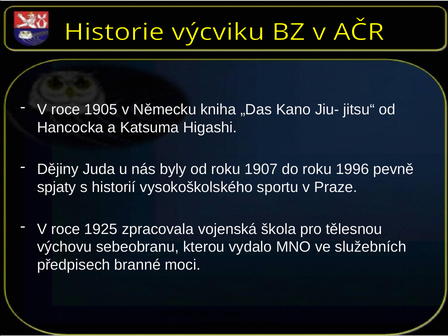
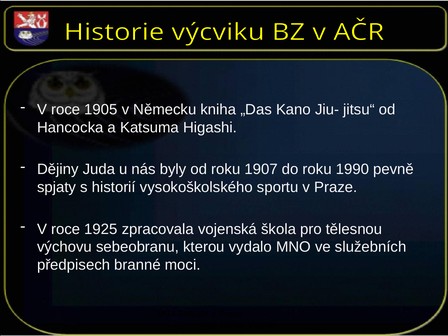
1996: 1996 -> 1990
